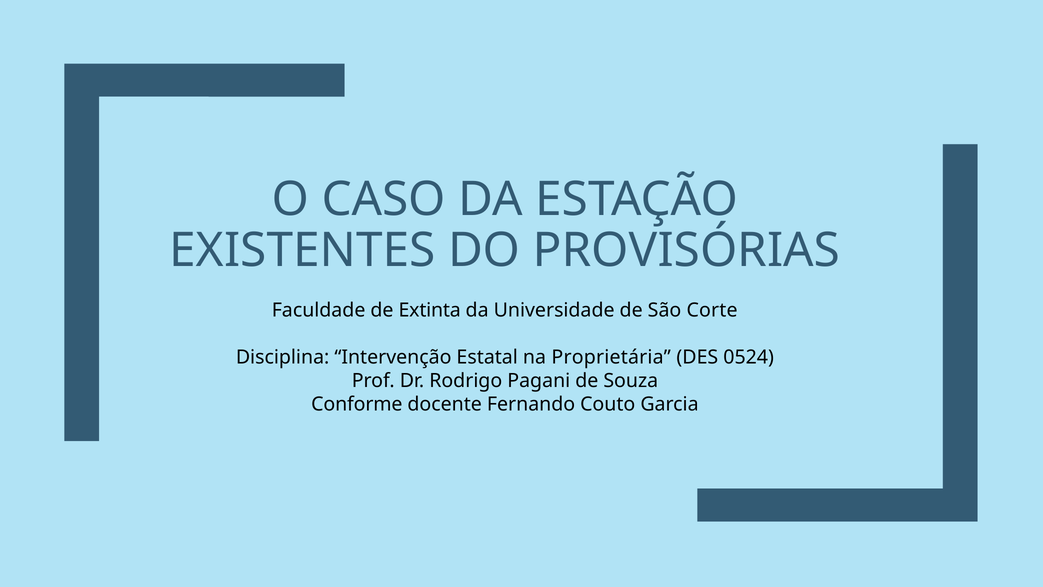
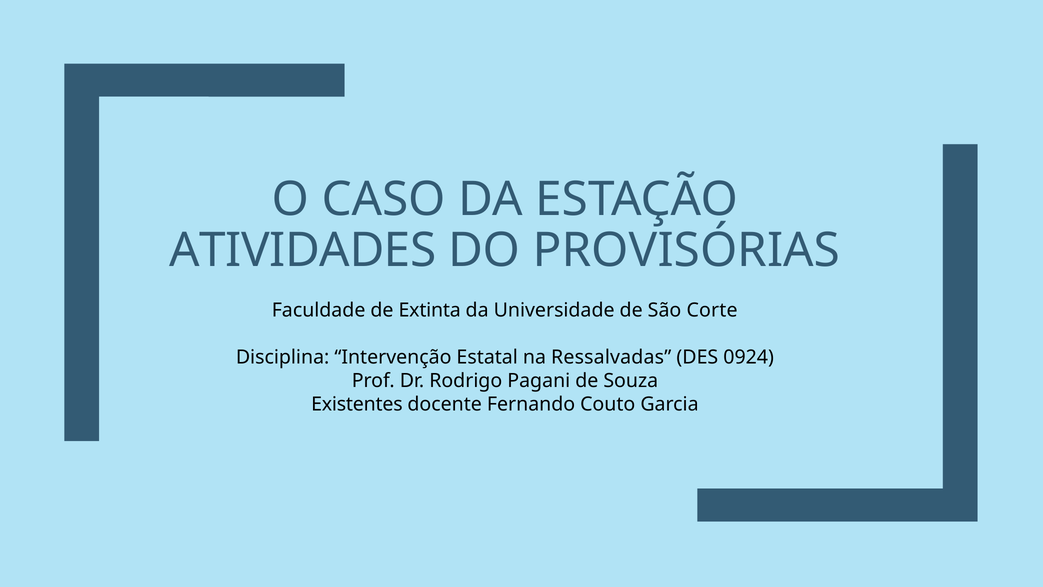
EXISTENTES: EXISTENTES -> ATIVIDADES
Proprietária: Proprietária -> Ressalvadas
0524: 0524 -> 0924
Conforme: Conforme -> Existentes
